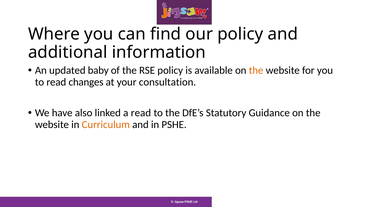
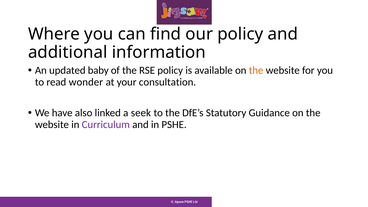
changes: changes -> wonder
a read: read -> seek
Curriculum colour: orange -> purple
